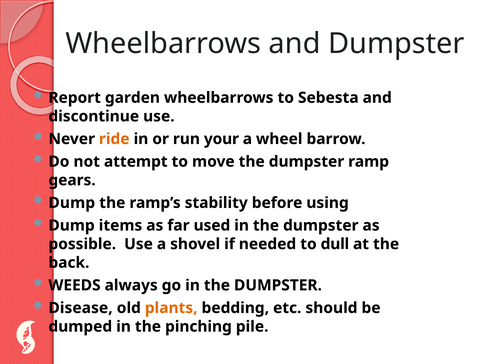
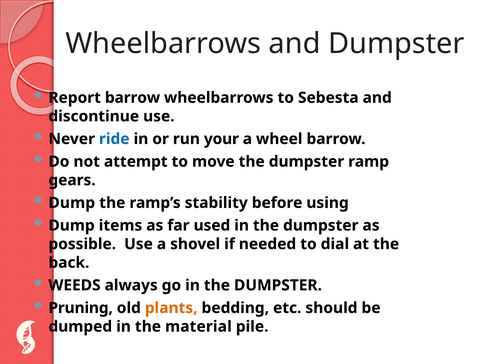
Report garden: garden -> barrow
ride colour: orange -> blue
dull: dull -> dial
Disease: Disease -> Pruning
pinching: pinching -> material
